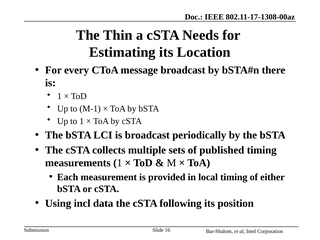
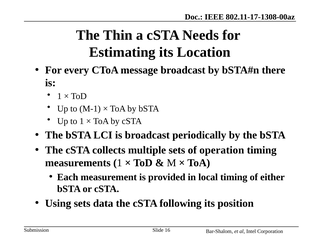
published: published -> operation
Using incl: incl -> sets
